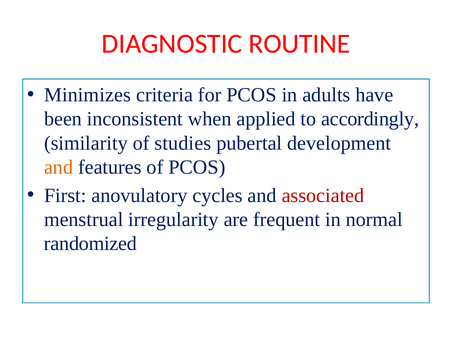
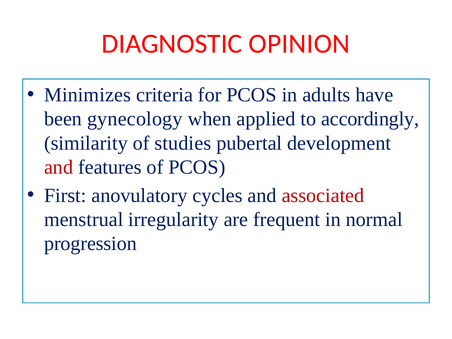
ROUTINE: ROUTINE -> OPINION
inconsistent: inconsistent -> gynecology
and at (59, 167) colour: orange -> red
randomized: randomized -> progression
